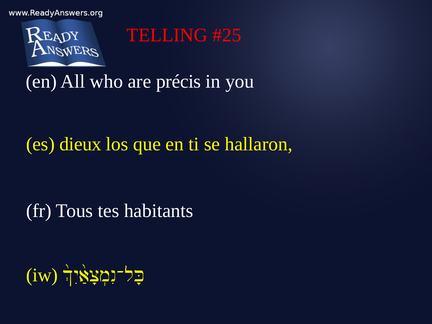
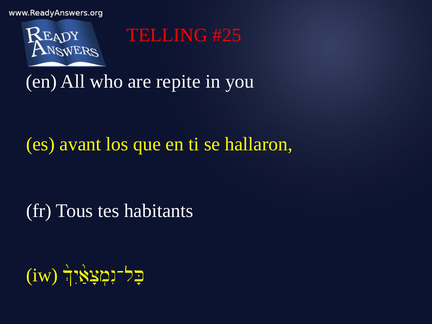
précis: précis -> repite
dieux: dieux -> avant
